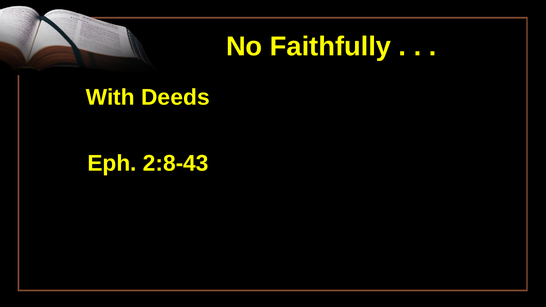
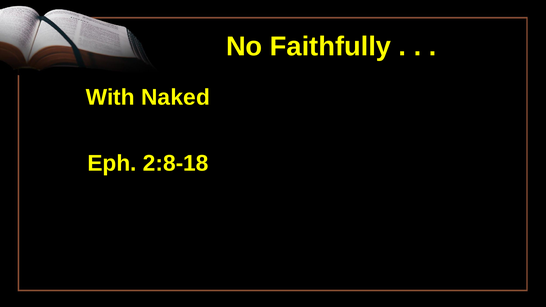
Deeds: Deeds -> Naked
2:8-43: 2:8-43 -> 2:8-18
